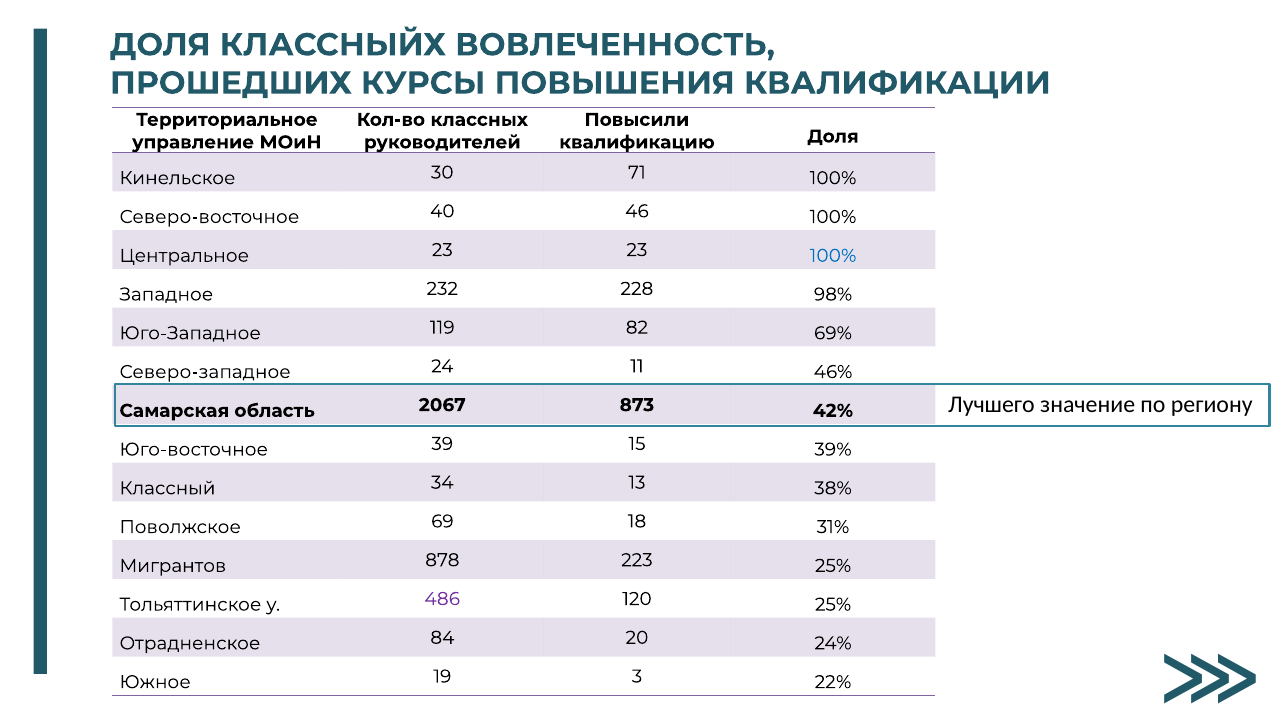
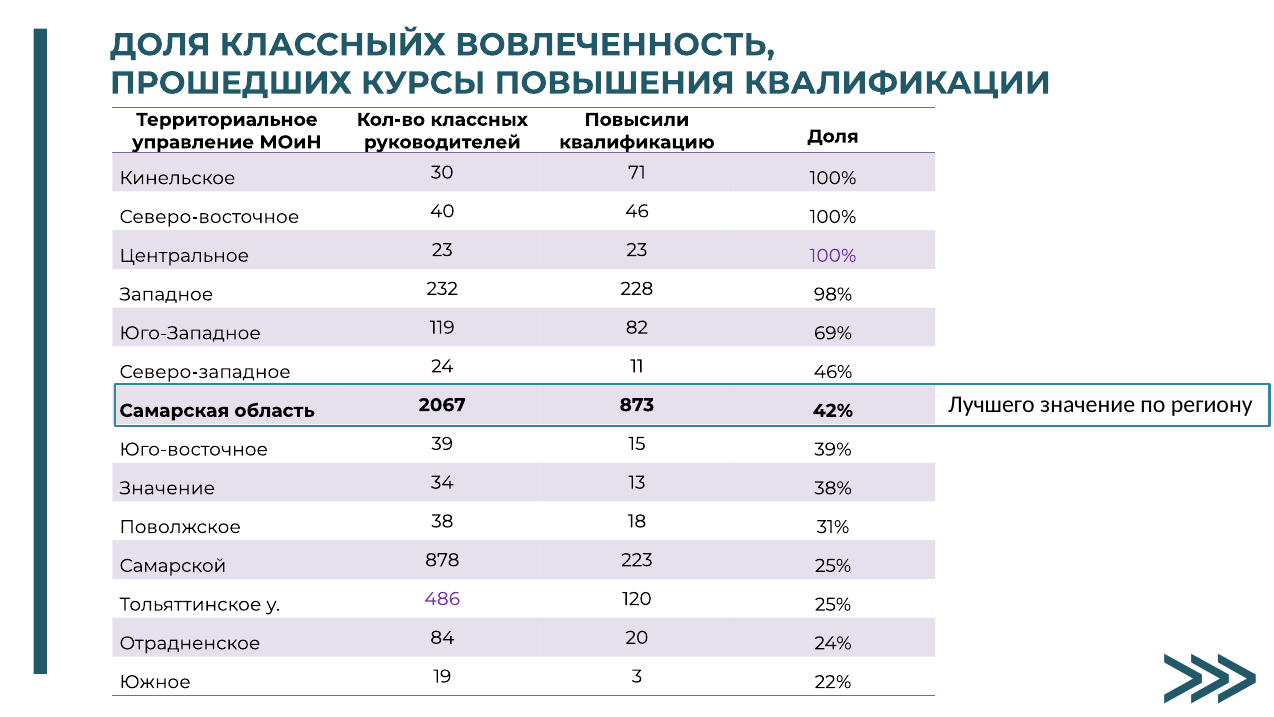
100% at (833, 255) colour: blue -> purple
Классный at (167, 488): Классный -> Значение
69: 69 -> 38
Мигрантов: Мигрантов -> Самарской
